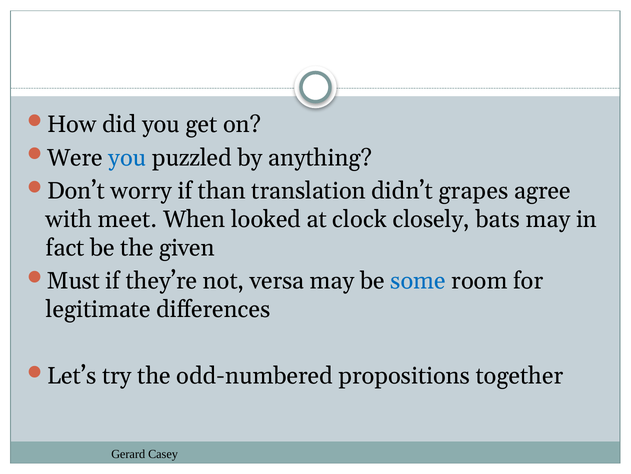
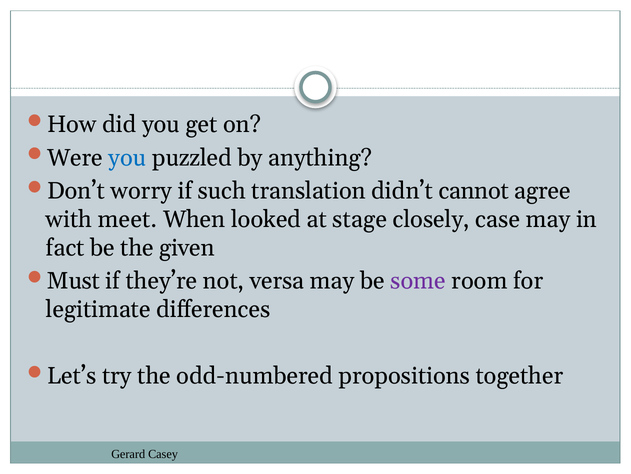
than: than -> such
grapes: grapes -> cannot
clock: clock -> stage
bats: bats -> case
some colour: blue -> purple
